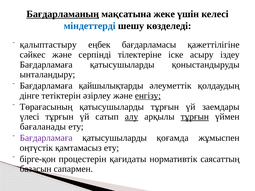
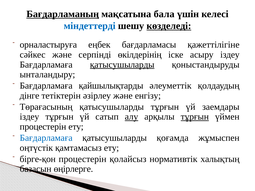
жеке: жеке -> бала
көзделеді underline: none -> present
қалыптастыру: қалыптастыру -> орналастыруға
тілектеріне: тілектеріне -> өкілдерінің
қатысушыларды at (122, 65) underline: none -> present
енгізу underline: present -> none
үлесі at (29, 117): үлесі -> іздеу
бағаланады at (43, 127): бағаланады -> процестерін
Бағдарламаға at (46, 138) colour: purple -> blue
қағидаты: қағидаты -> қолайсыз
саясаттың: саясаттың -> халықтың
сапармен: сапармен -> өңірлерге
